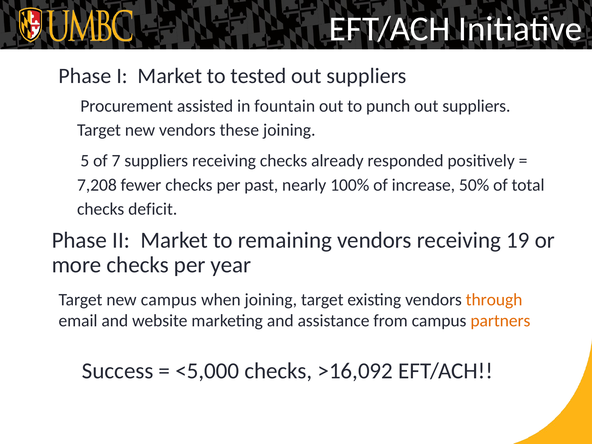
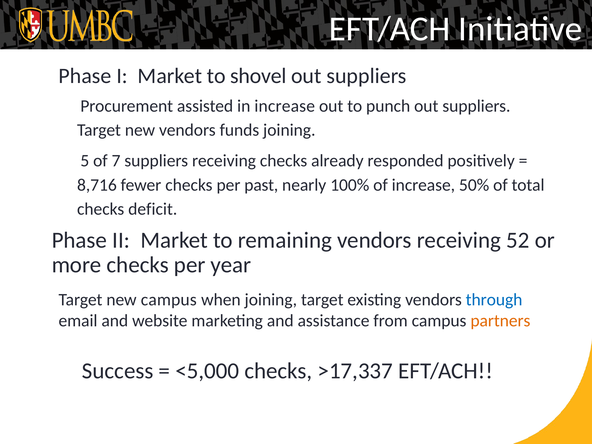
tested: tested -> shovel
in fountain: fountain -> increase
these: these -> funds
7,208: 7,208 -> 8,716
19: 19 -> 52
through colour: orange -> blue
>16,092: >16,092 -> >17,337
